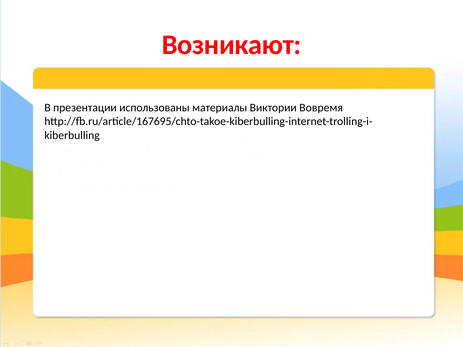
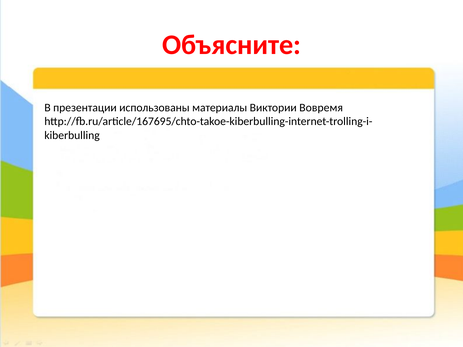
Возникают: Возникают -> Объясните
